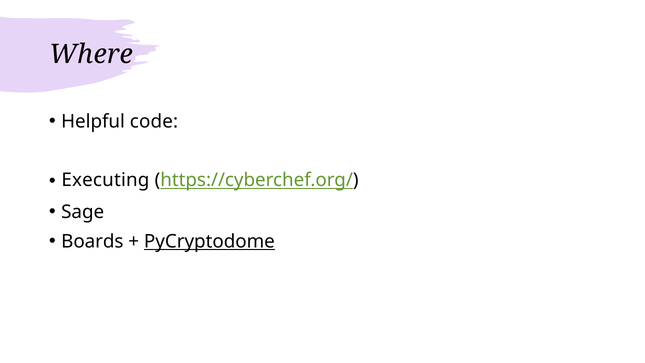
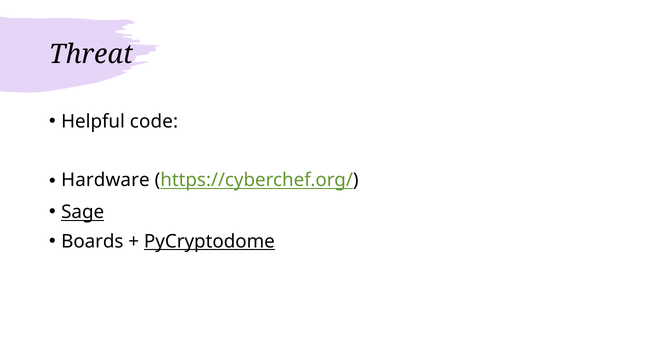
Where: Where -> Threat
Executing: Executing -> Hardware
Sage underline: none -> present
